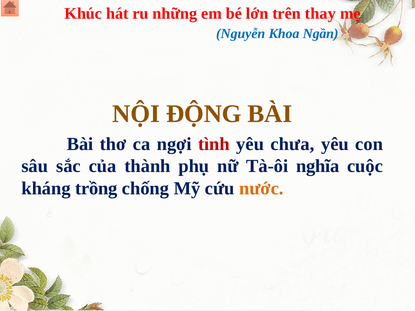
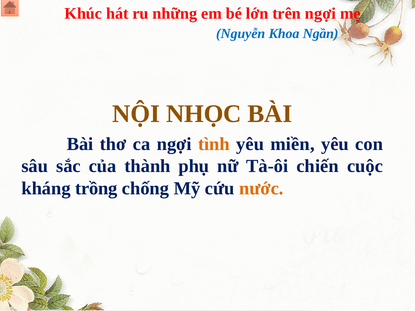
trên thay: thay -> ngợi
ĐỘNG: ĐỘNG -> NHỌC
tình colour: red -> orange
chưa: chưa -> miền
nghĩa: nghĩa -> chiến
